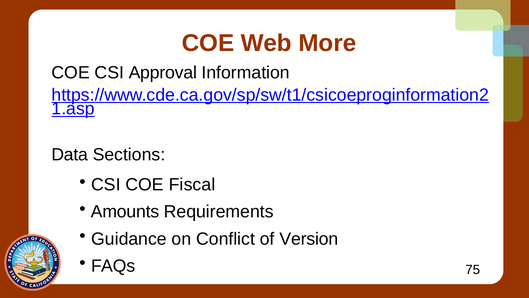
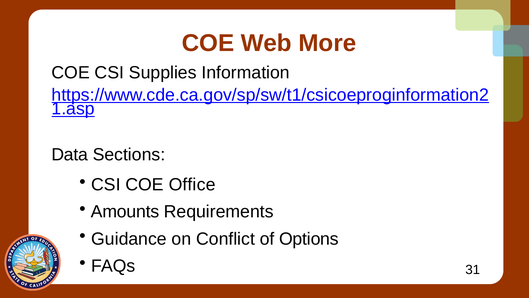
Approval: Approval -> Supplies
Fiscal: Fiscal -> Office
Version: Version -> Options
75: 75 -> 31
